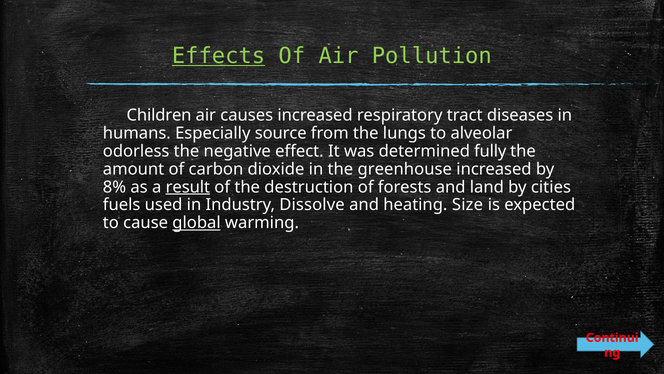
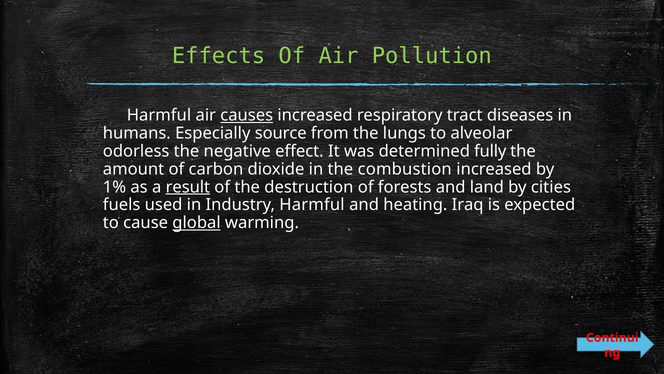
Effects underline: present -> none
Children at (159, 115): Children -> Harmful
causes underline: none -> present
greenhouse: greenhouse -> combustion
8%: 8% -> 1%
Industry Dissolve: Dissolve -> Harmful
Size: Size -> Iraq
